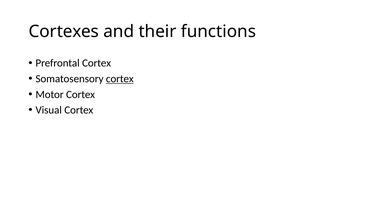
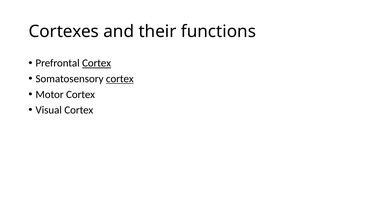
Cortex at (97, 63) underline: none -> present
